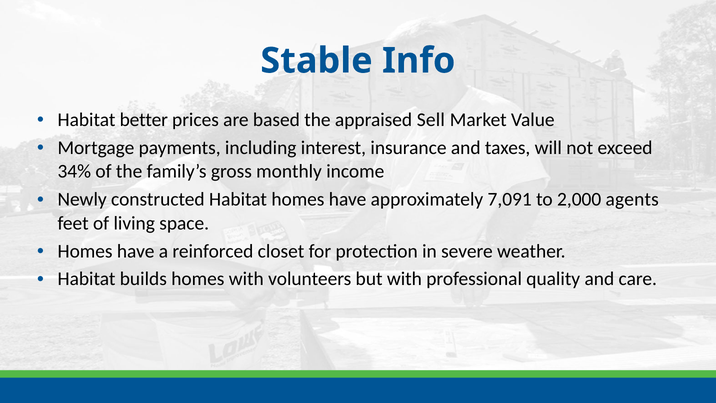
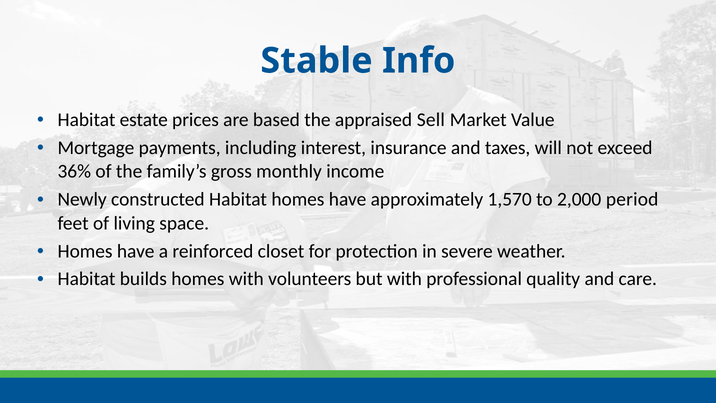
better: better -> estate
34%: 34% -> 36%
7,091: 7,091 -> 1,570
agents: agents -> period
